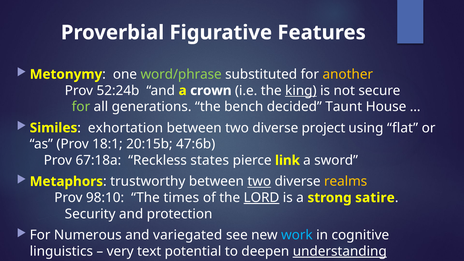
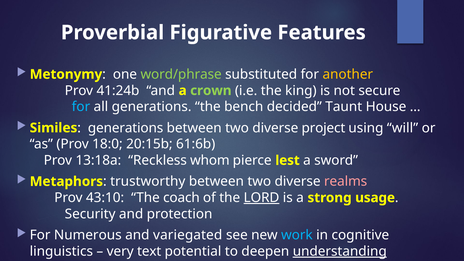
52:24b: 52:24b -> 41:24b
crown colour: white -> light green
king underline: present -> none
for at (81, 107) colour: light green -> light blue
exhortation at (125, 128): exhortation -> generations
flat: flat -> will
18:1: 18:1 -> 18:0
47:6b: 47:6b -> 61:6b
67:18a: 67:18a -> 13:18a
states: states -> whom
link: link -> lest
two at (259, 181) underline: present -> none
realms colour: yellow -> pink
98:10: 98:10 -> 43:10
times: times -> coach
satire: satire -> usage
